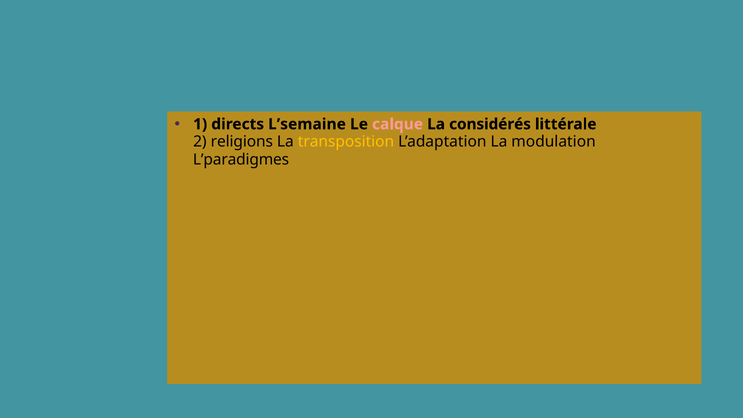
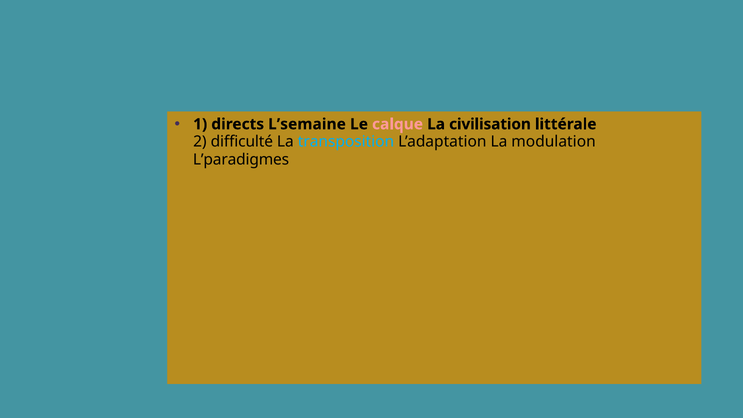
considérés: considérés -> civilisation
religions: religions -> difficulté
transposition colour: yellow -> light blue
